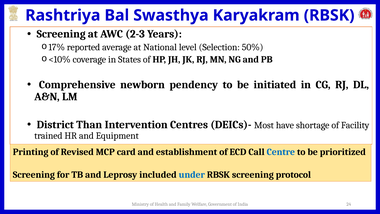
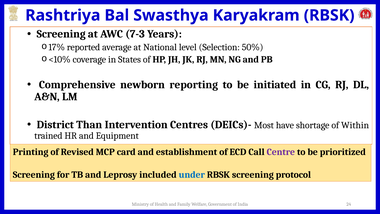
2-3: 2-3 -> 7-3
pendency: pendency -> reporting
Facility: Facility -> Within
Centre colour: blue -> purple
